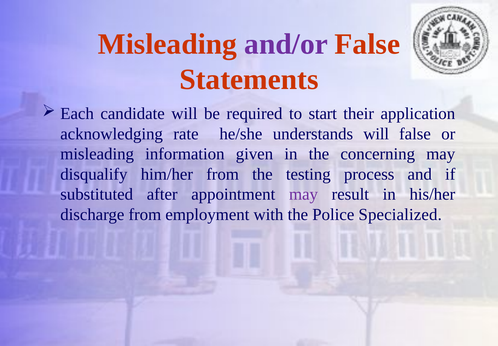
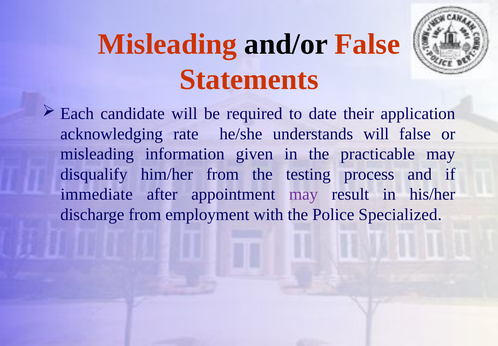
and/or colour: purple -> black
start: start -> date
concerning: concerning -> practicable
substituted: substituted -> immediate
